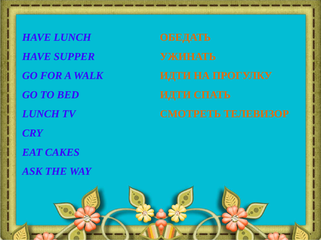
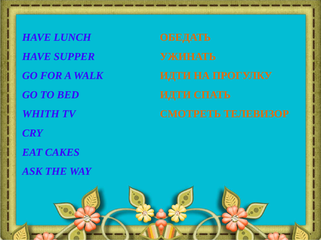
LUNCH at (41, 114): LUNCH -> WHITH
